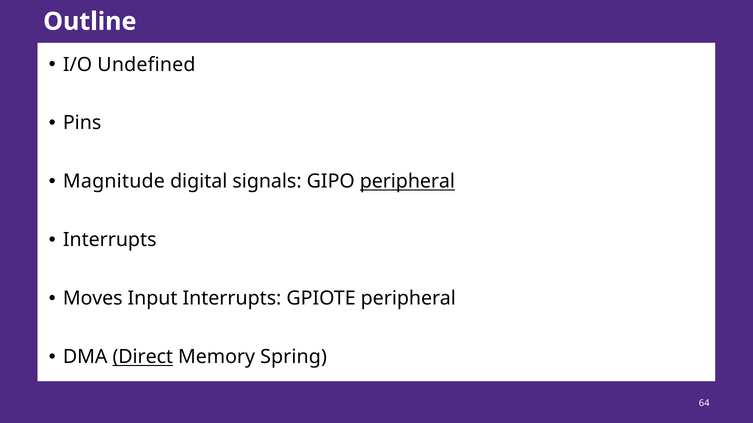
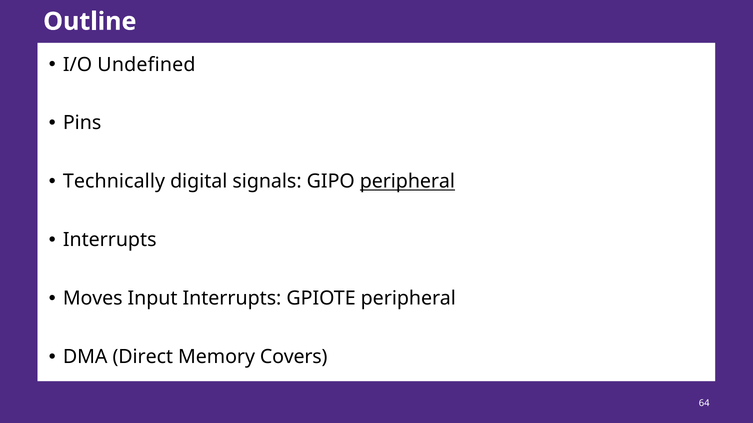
Magnitude: Magnitude -> Technically
Direct underline: present -> none
Spring: Spring -> Covers
